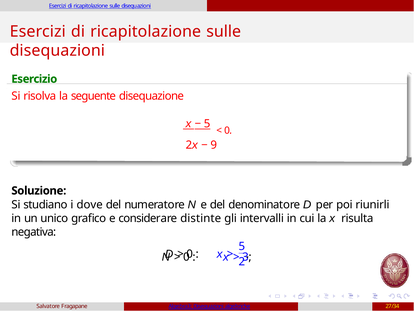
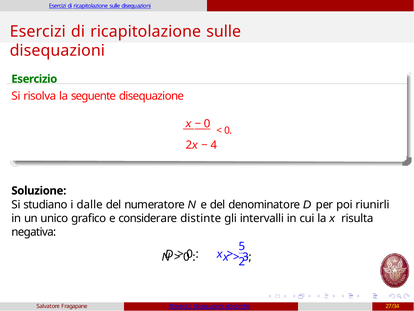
5 at (207, 124): 5 -> 0
9: 9 -> 4
dove: dove -> dalle
